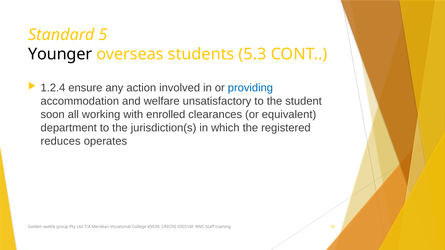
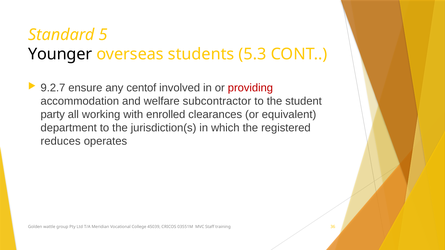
1.2.4: 1.2.4 -> 9.2.7
action: action -> centof
providing colour: blue -> red
unsatisfactory: unsatisfactory -> subcontractor
soon: soon -> party
